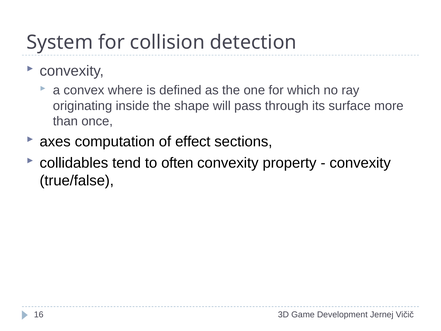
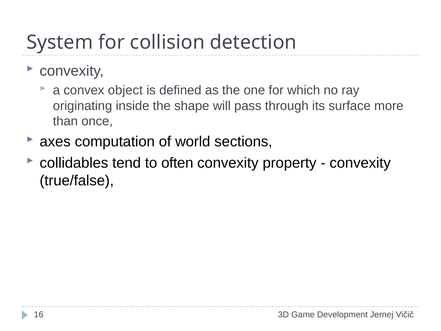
where: where -> object
effect: effect -> world
